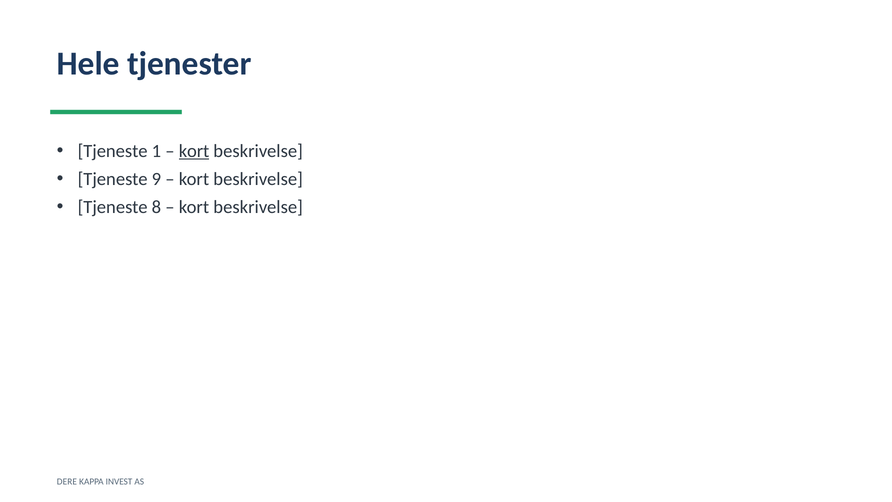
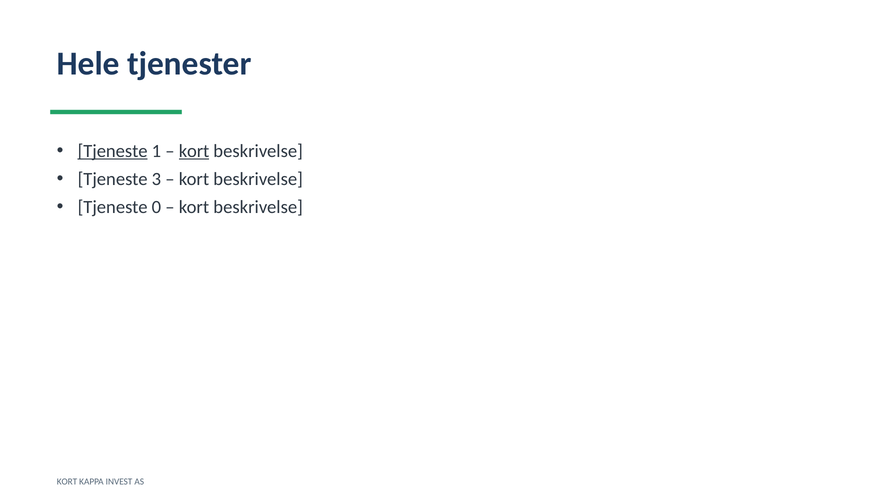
Tjeneste at (113, 151) underline: none -> present
9: 9 -> 3
8: 8 -> 0
DERE at (67, 481): DERE -> KORT
